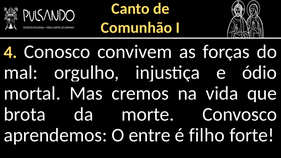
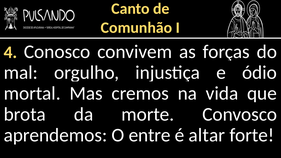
filho: filho -> altar
